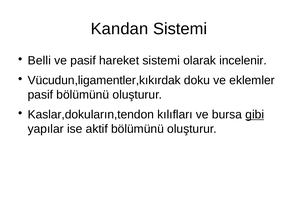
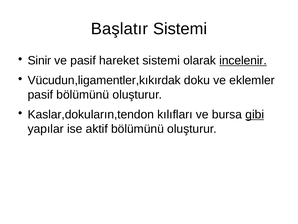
Kandan: Kandan -> Başlatır
Belli: Belli -> Sinir
incelenir underline: none -> present
